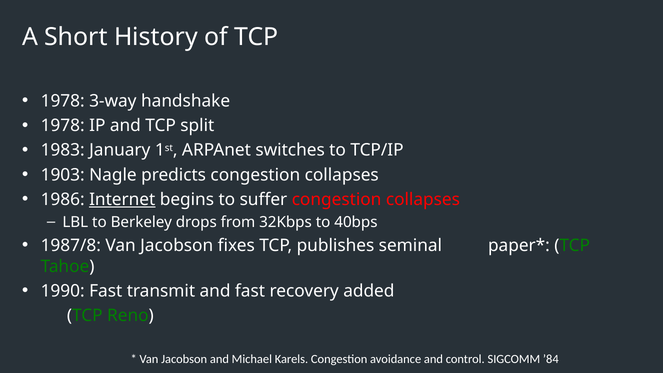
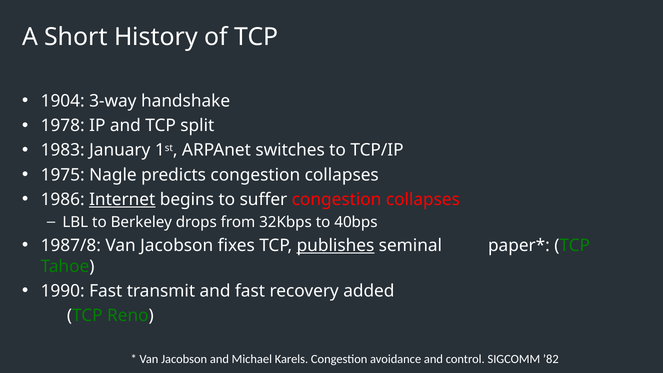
1978 at (63, 101): 1978 -> 1904
1903: 1903 -> 1975
publishes underline: none -> present
’84: ’84 -> ’82
